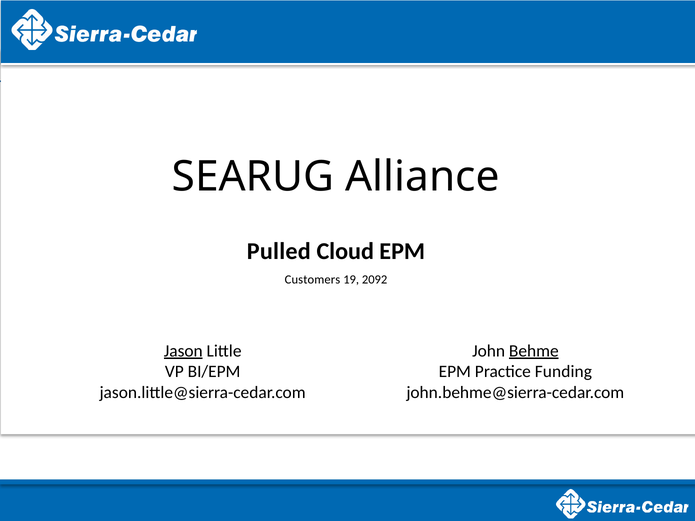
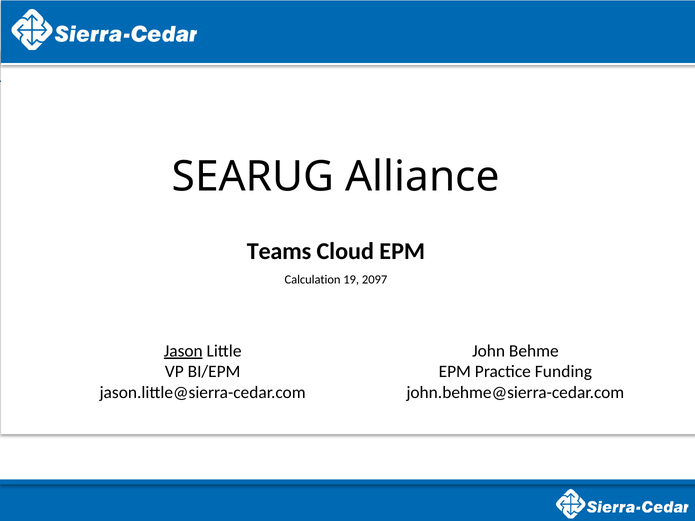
Pulled: Pulled -> Teams
Customers: Customers -> Calculation
2092: 2092 -> 2097
Behme underline: present -> none
